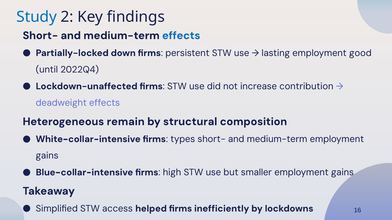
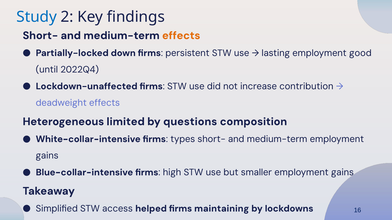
effects at (181, 36) colour: blue -> orange
remain: remain -> limited
structural: structural -> questions
inefficiently: inefficiently -> maintaining
